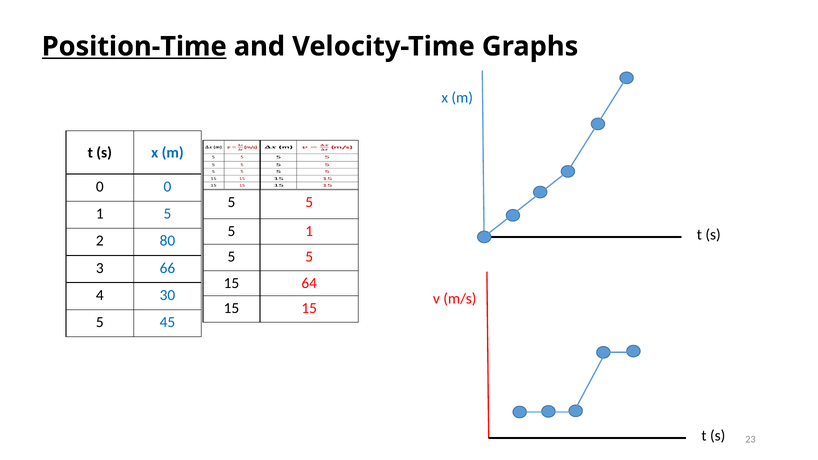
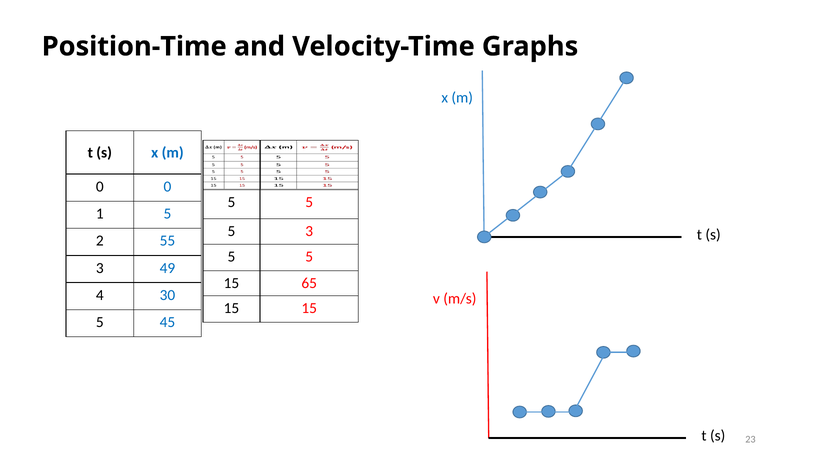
Position-Time underline: present -> none
5 1: 1 -> 3
80: 80 -> 55
66: 66 -> 49
64: 64 -> 65
